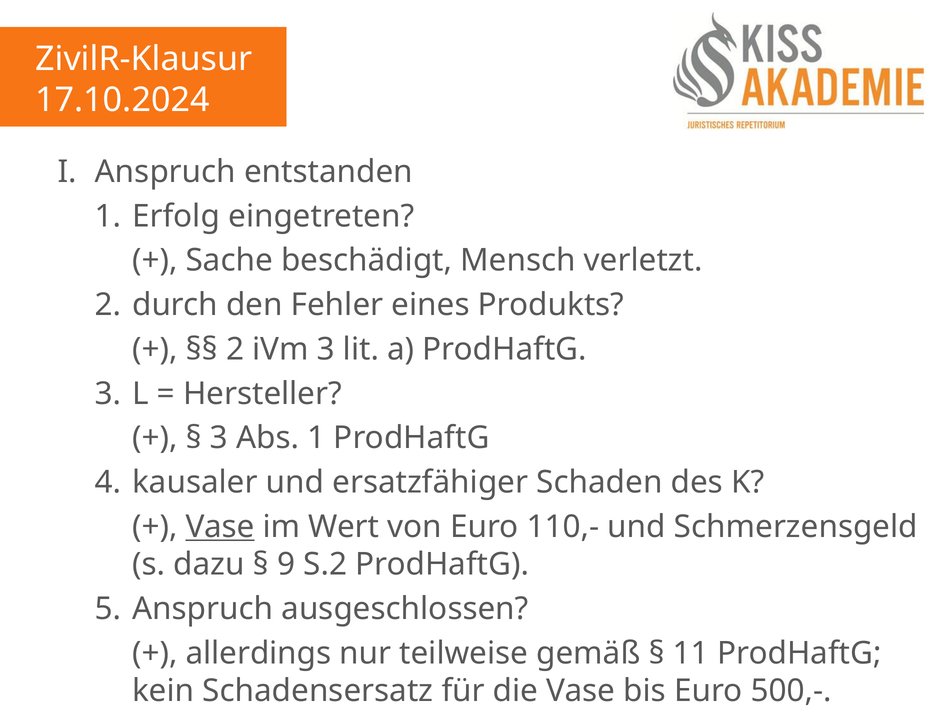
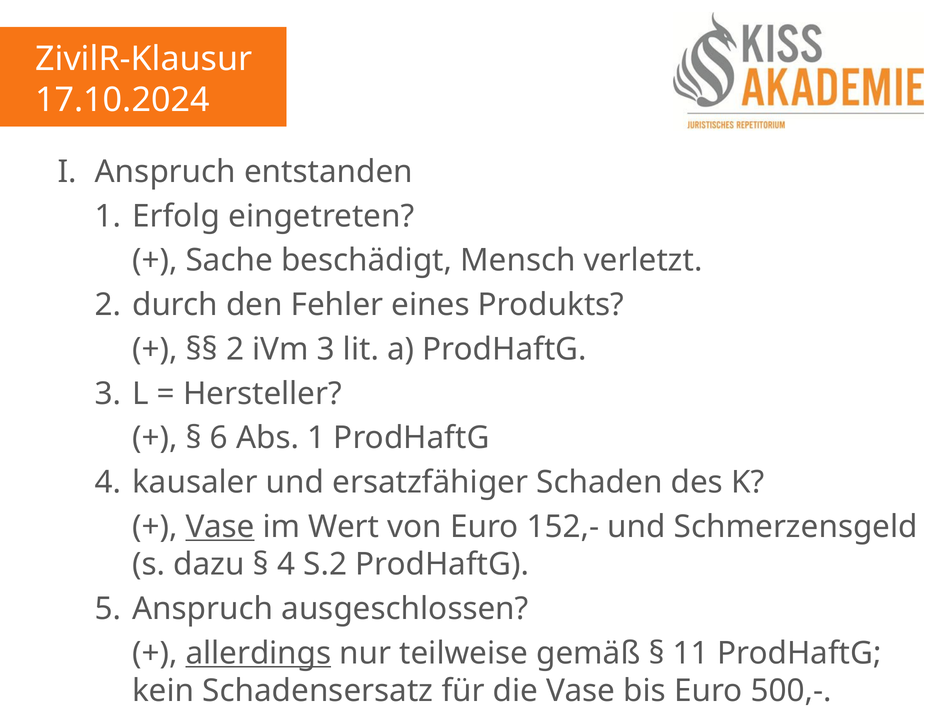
3 at (219, 438): 3 -> 6
110,-: 110,- -> 152,-
9 at (286, 564): 9 -> 4
allerdings underline: none -> present
